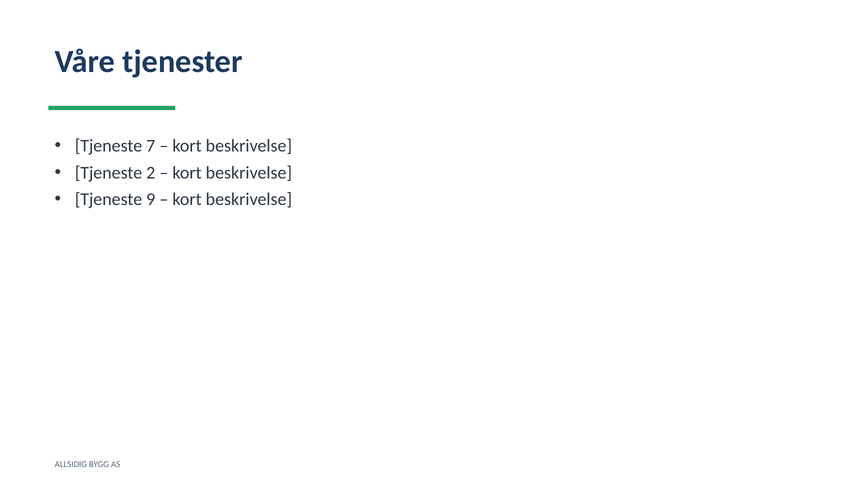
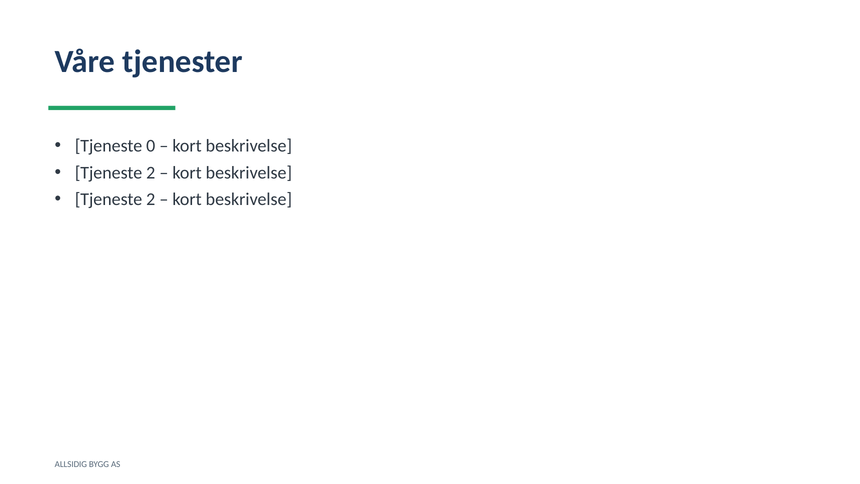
7: 7 -> 0
9 at (151, 199): 9 -> 2
